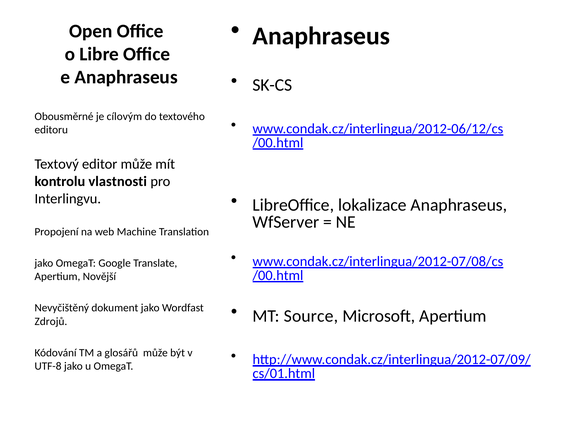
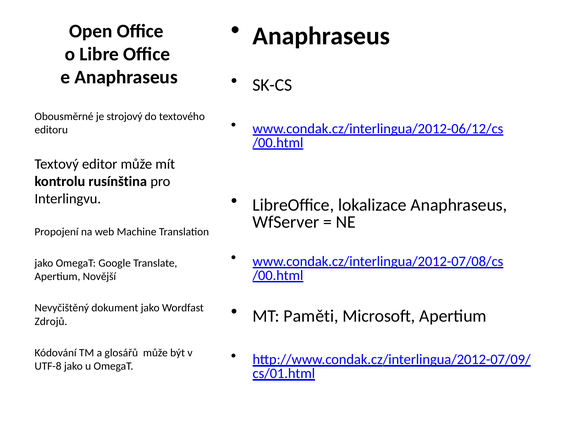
cílovým: cílovým -> strojový
vlastnosti: vlastnosti -> rusínština
Source: Source -> Paměti
